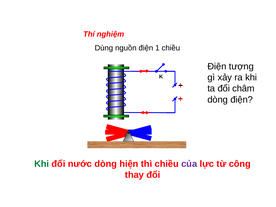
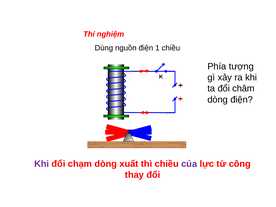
Điện at (217, 66): Điện -> Phía
Khi at (42, 164) colour: green -> purple
nước: nước -> chạm
hiện: hiện -> xuất
